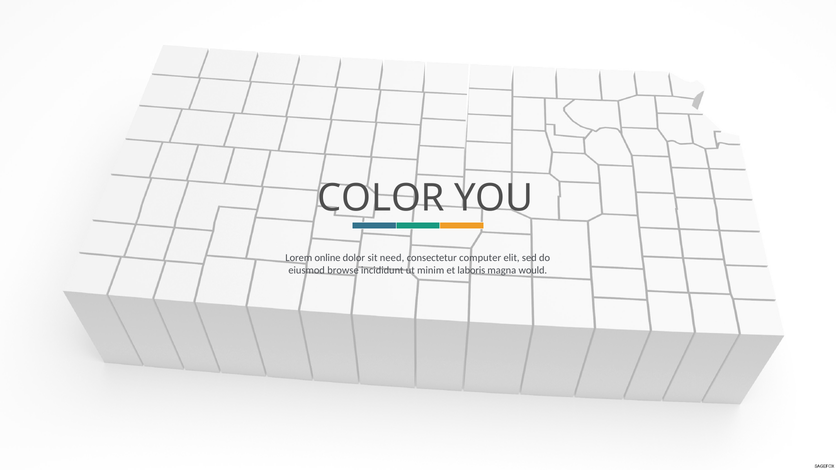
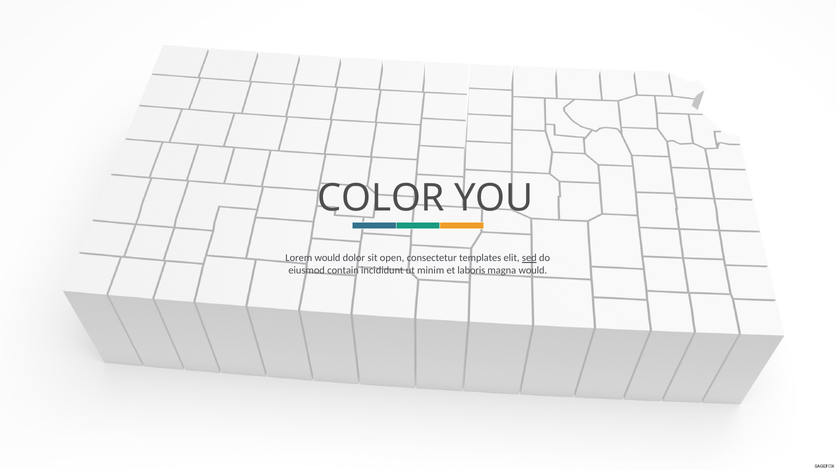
Lorem online: online -> would
need: need -> open
computer: computer -> templates
sed underline: none -> present
browse: browse -> contain
